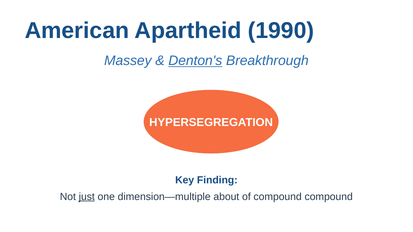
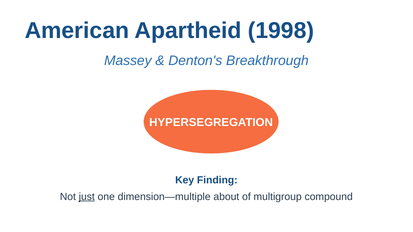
1990: 1990 -> 1998
Denton's underline: present -> none
of compound: compound -> multigroup
